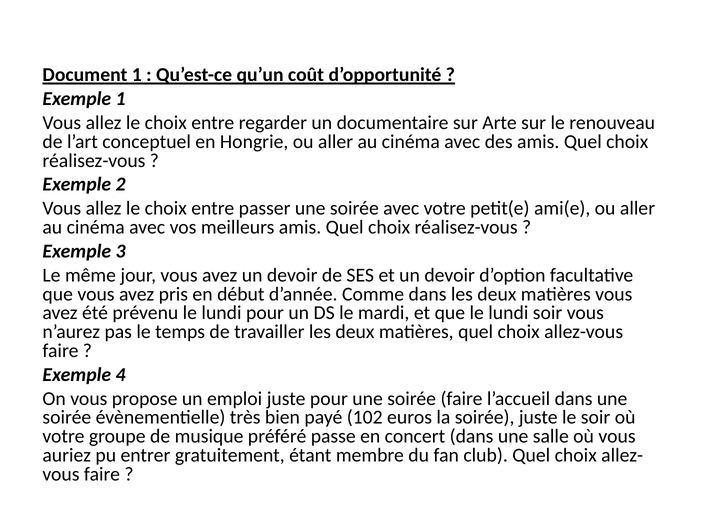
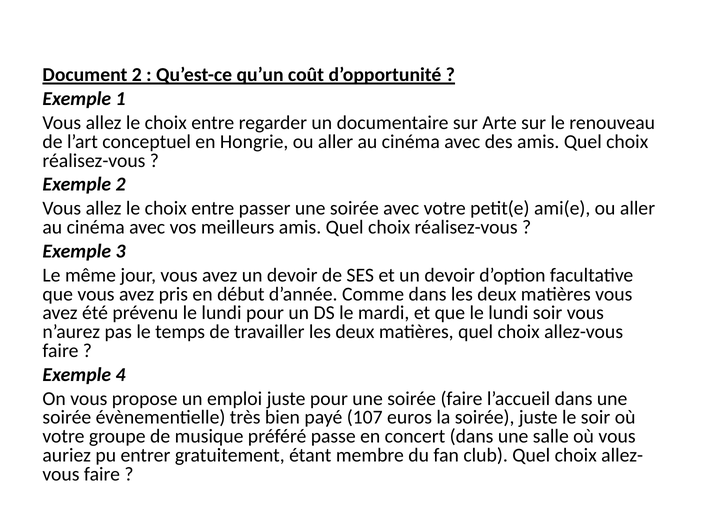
Document 1: 1 -> 2
102: 102 -> 107
